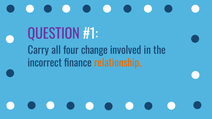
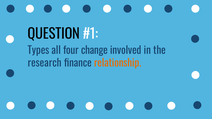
QUESTION colour: purple -> black
Carry: Carry -> Types
incorrect: incorrect -> research
